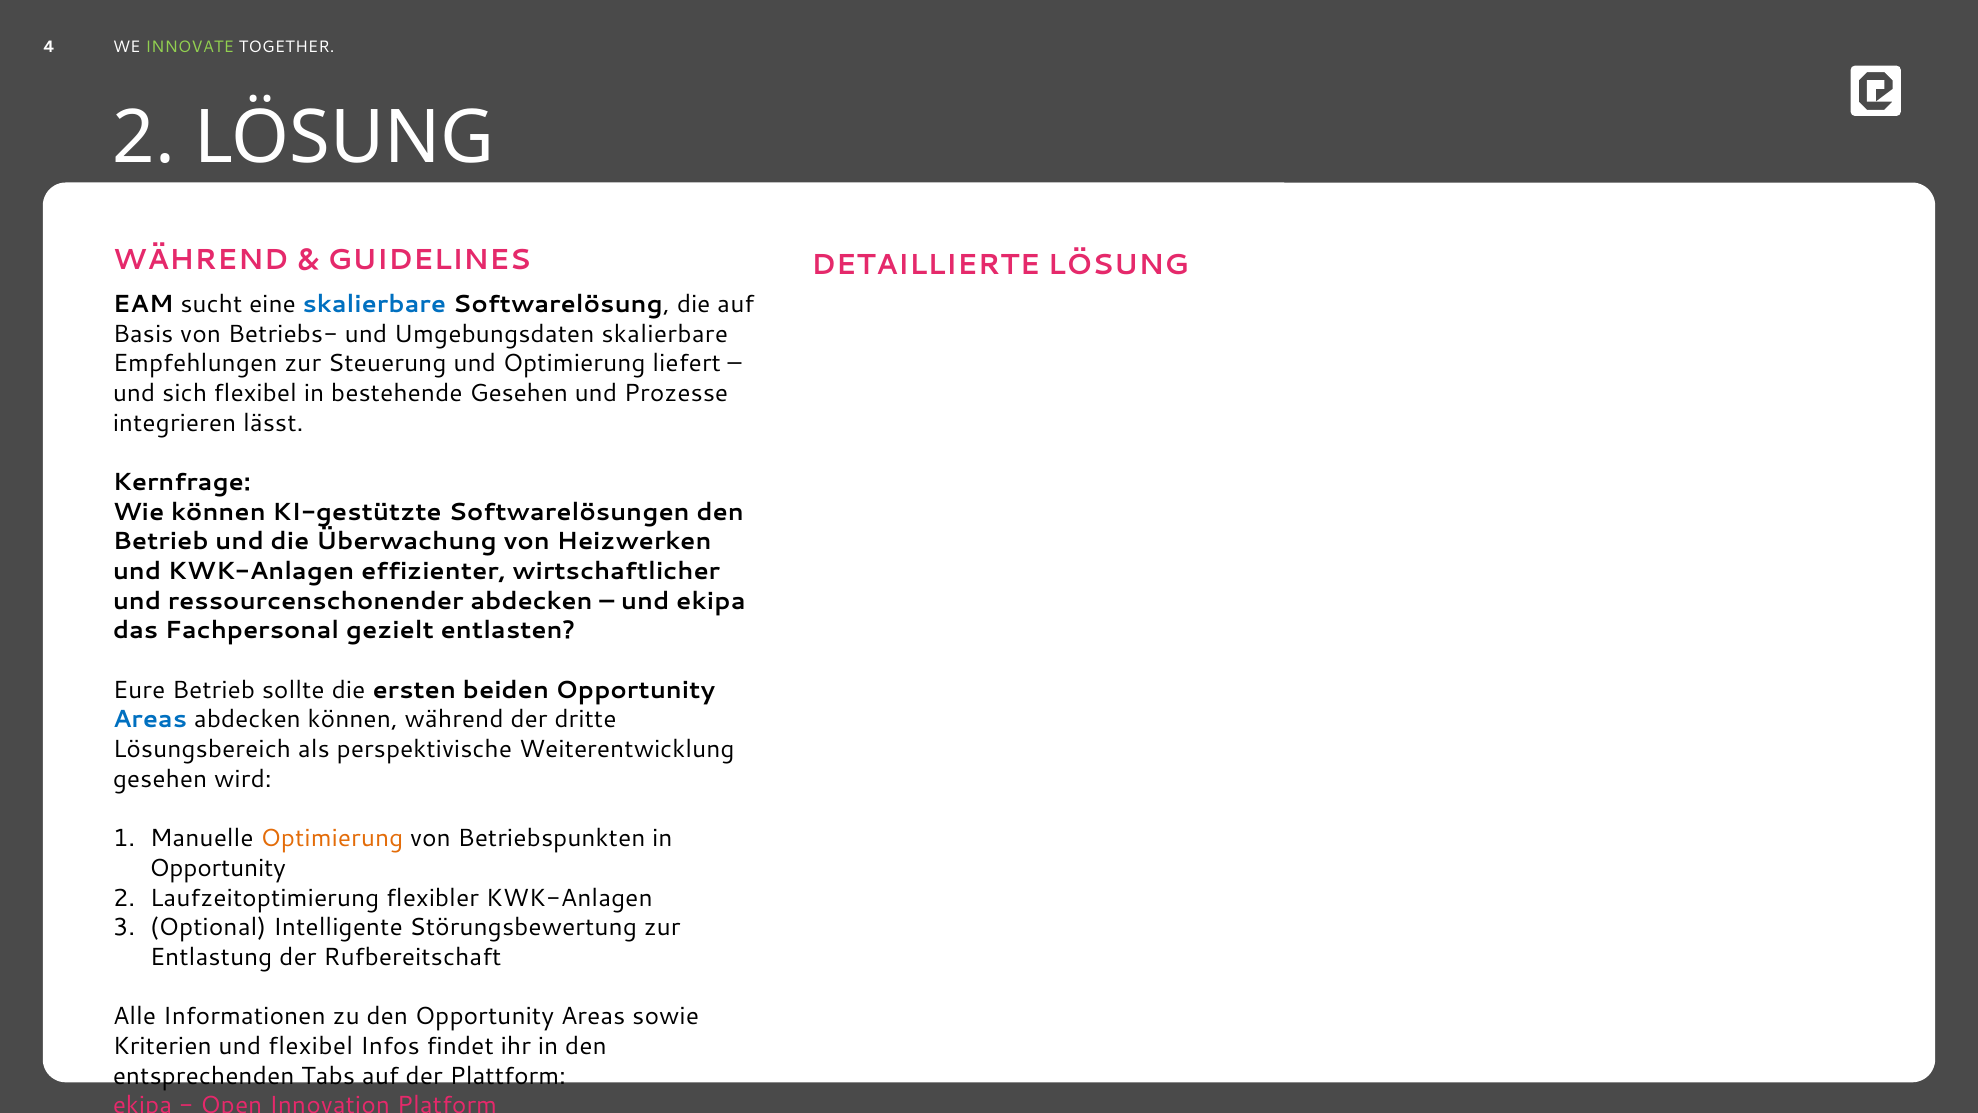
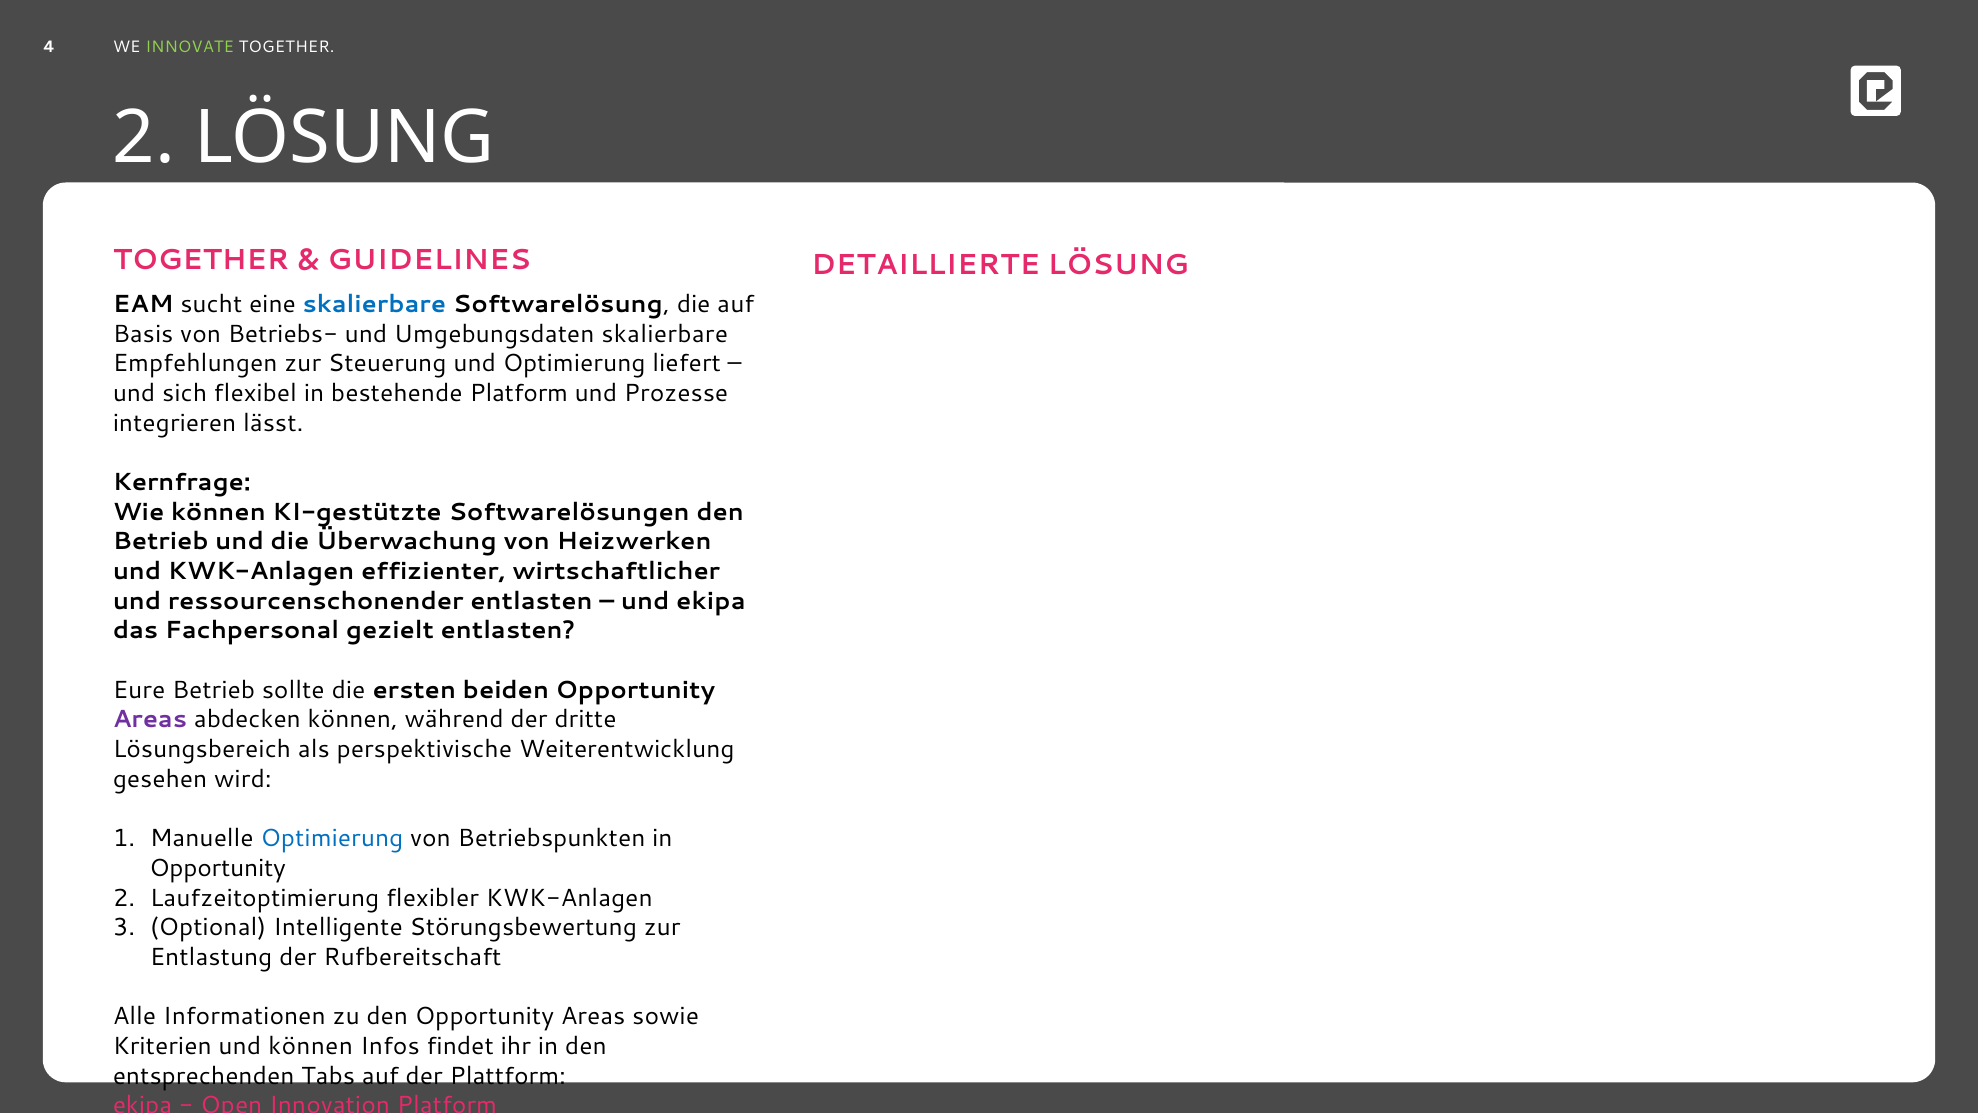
WÄHREND at (201, 260): WÄHREND -> TOGETHER
bestehende Gesehen: Gesehen -> Platform
ressourcenschonender abdecken: abdecken -> entlasten
Areas at (150, 720) colour: blue -> purple
Optimierung at (332, 838) colour: orange -> blue
und flexibel: flexibel -> können
